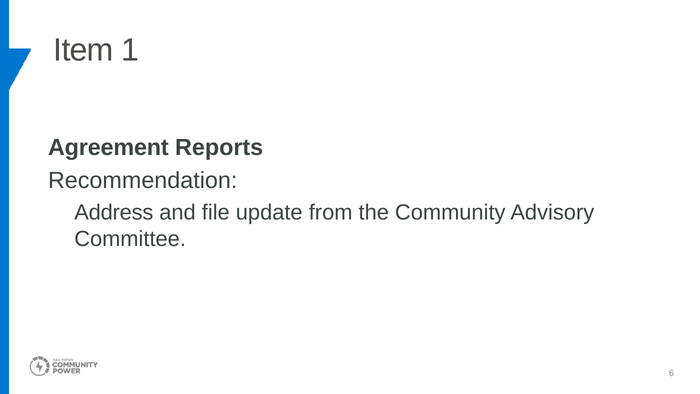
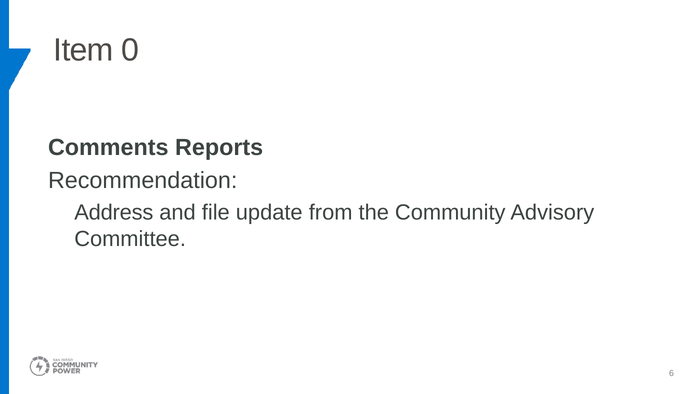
1: 1 -> 0
Agreement: Agreement -> Comments
